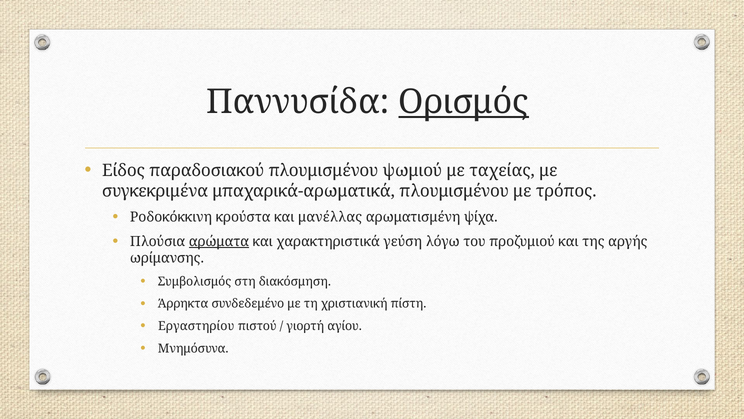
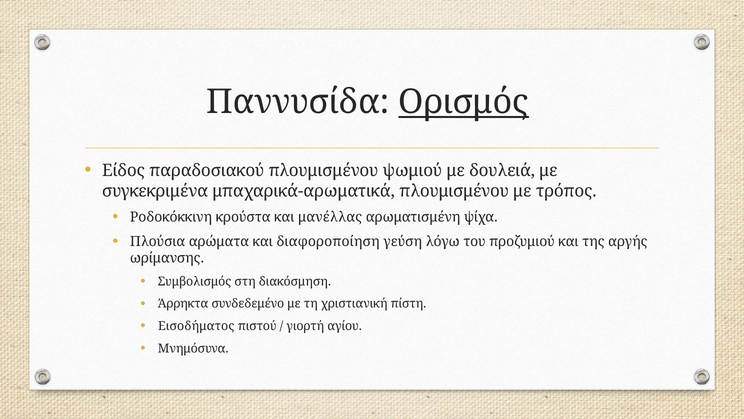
ταχείας: ταχείας -> δουλειά
αρώματα underline: present -> none
χαρακτηριστικά: χαρακτηριστικά -> διαφοροποίηση
Εργαστηρίου: Εργαστηρίου -> Εισοδήματος
